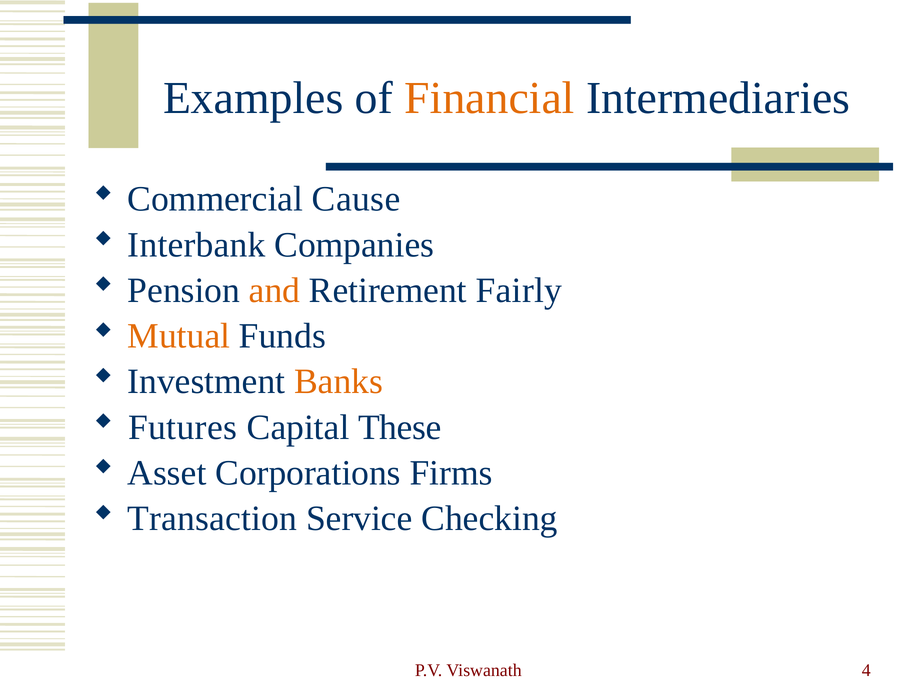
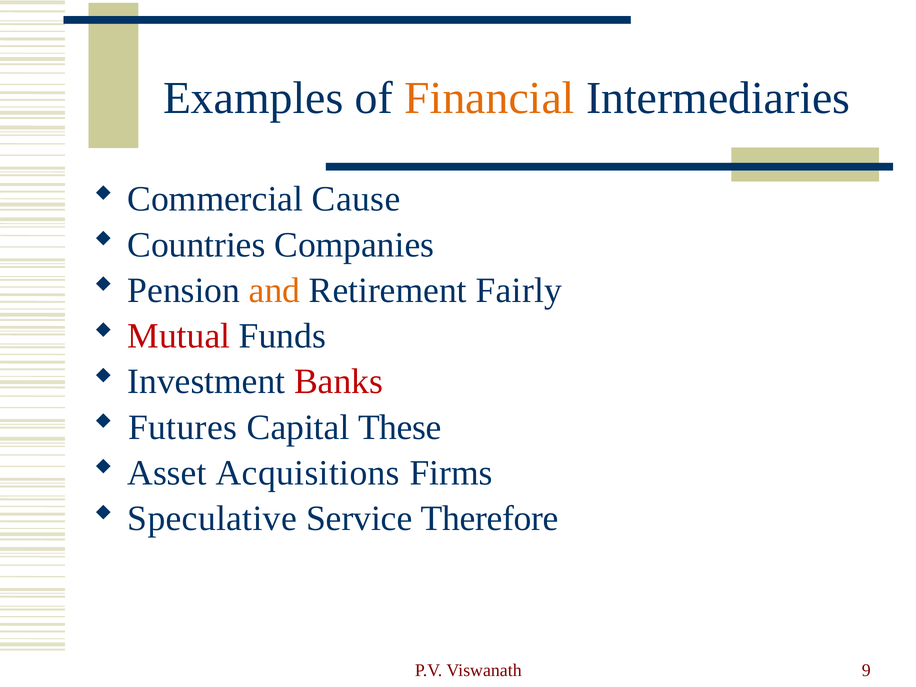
Interbank: Interbank -> Countries
Mutual colour: orange -> red
Banks colour: orange -> red
Corporations: Corporations -> Acquisitions
Transaction: Transaction -> Speculative
Checking: Checking -> Therefore
4: 4 -> 9
